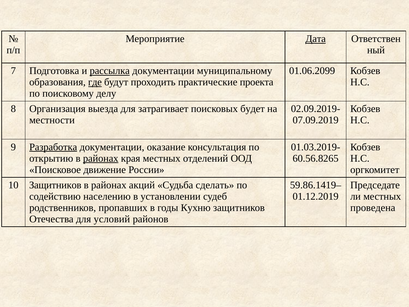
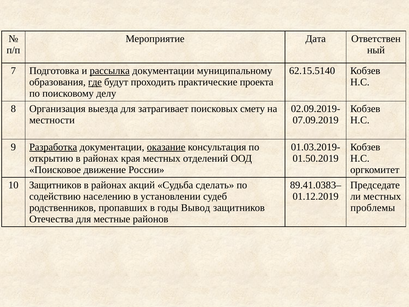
Дата underline: present -> none
01.06.2099: 01.06.2099 -> 62.15.5140
будет: будет -> смету
оказание underline: none -> present
районах at (101, 158) underline: present -> none
60.56.8265: 60.56.8265 -> 01.50.2019
59.86.1419–: 59.86.1419– -> 89.41.0383–
Кухню: Кухню -> Вывод
проведена: проведена -> проблемы
условий: условий -> местные
